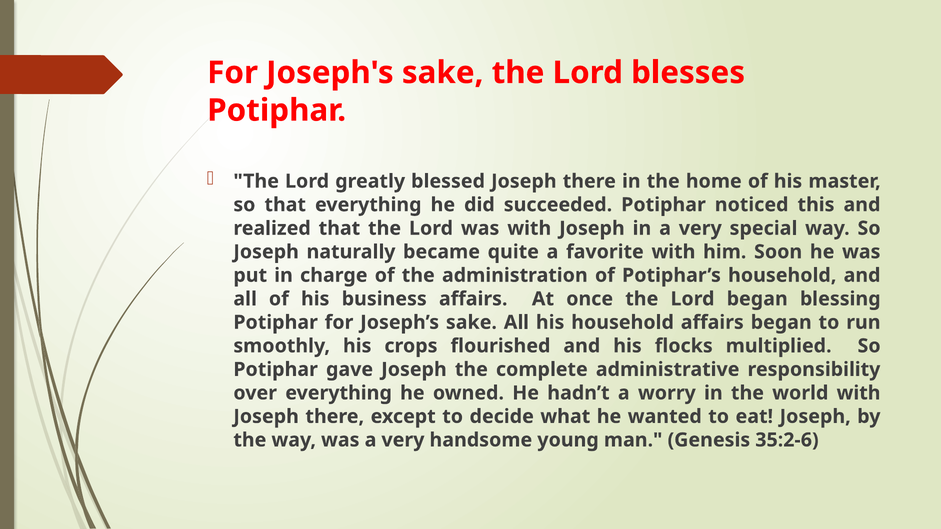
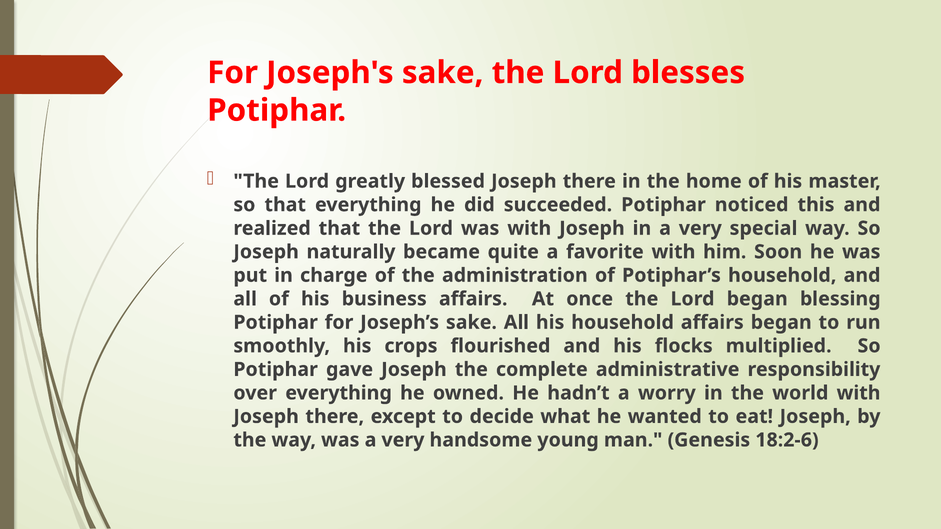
35:2-6: 35:2-6 -> 18:2-6
